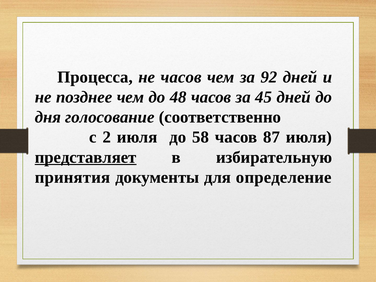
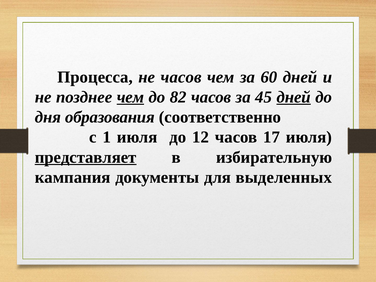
92: 92 -> 60
чем at (130, 97) underline: none -> present
48: 48 -> 82
дней at (294, 97) underline: none -> present
голосование: голосование -> образования
2: 2 -> 1
58: 58 -> 12
87: 87 -> 17
принятия: принятия -> кампания
определение: определение -> выделенных
